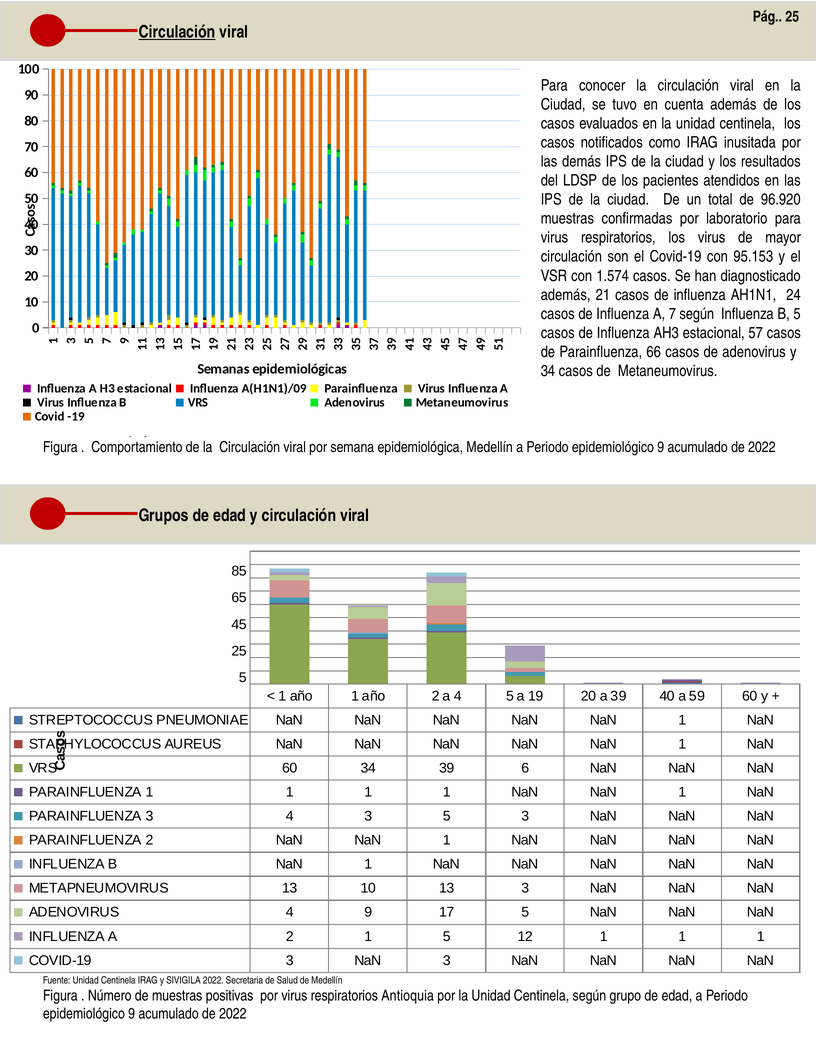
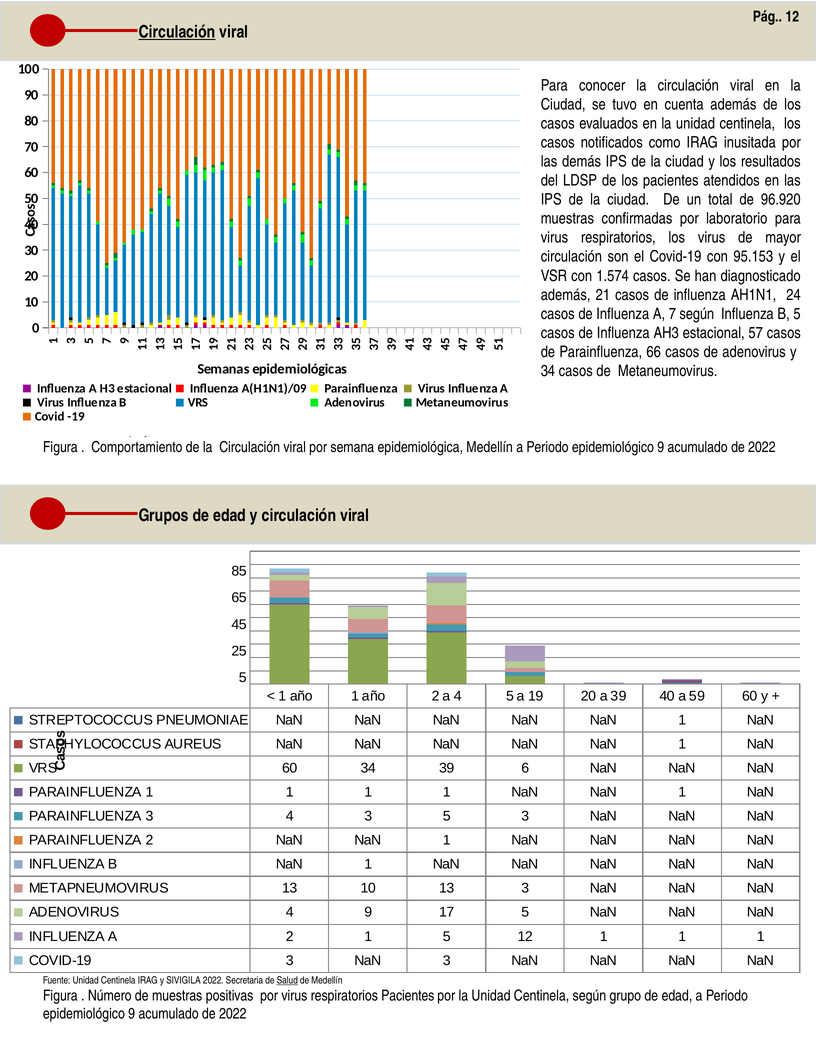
Pág 25: 25 -> 12
Salud at (287, 980) underline: none -> present
respiratorios Antioquia: Antioquia -> Pacientes
